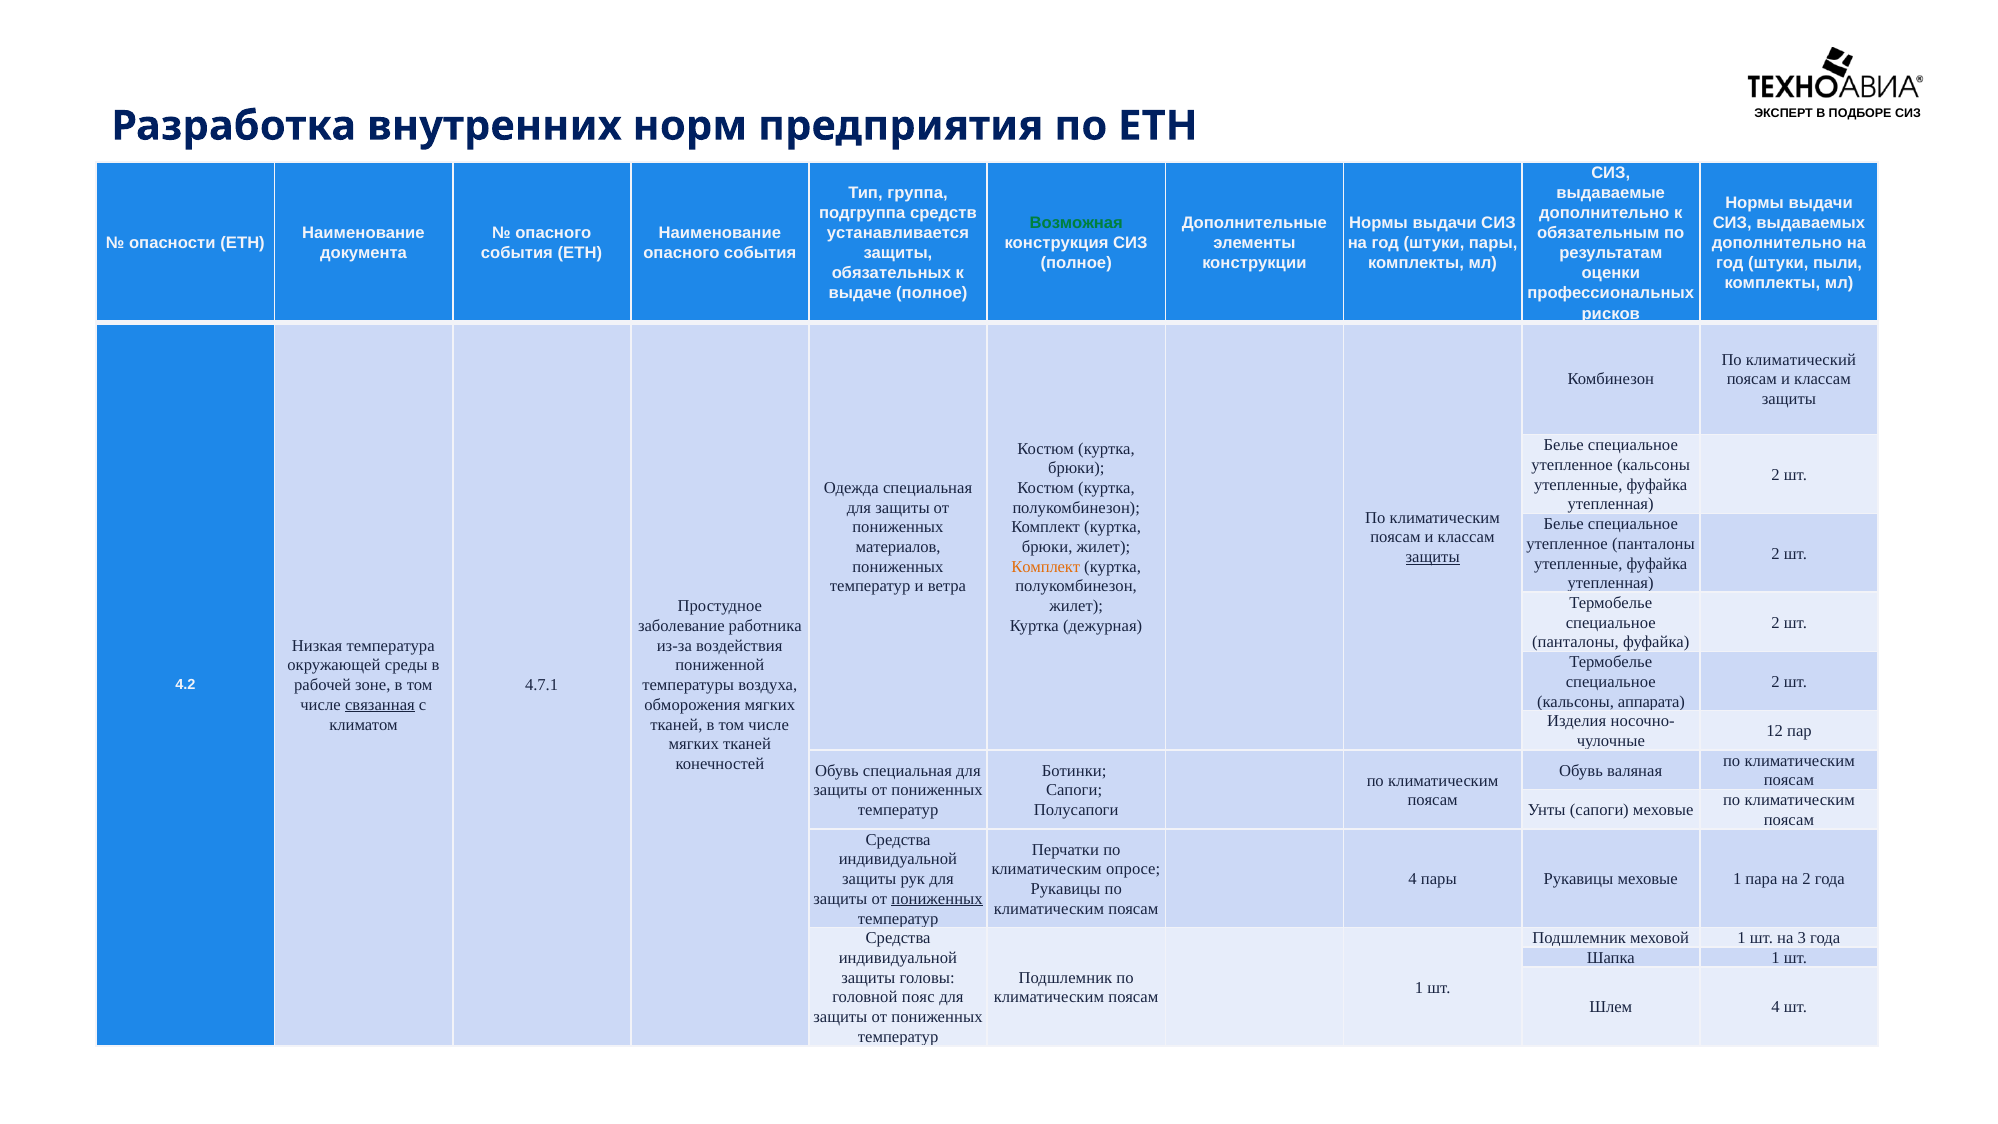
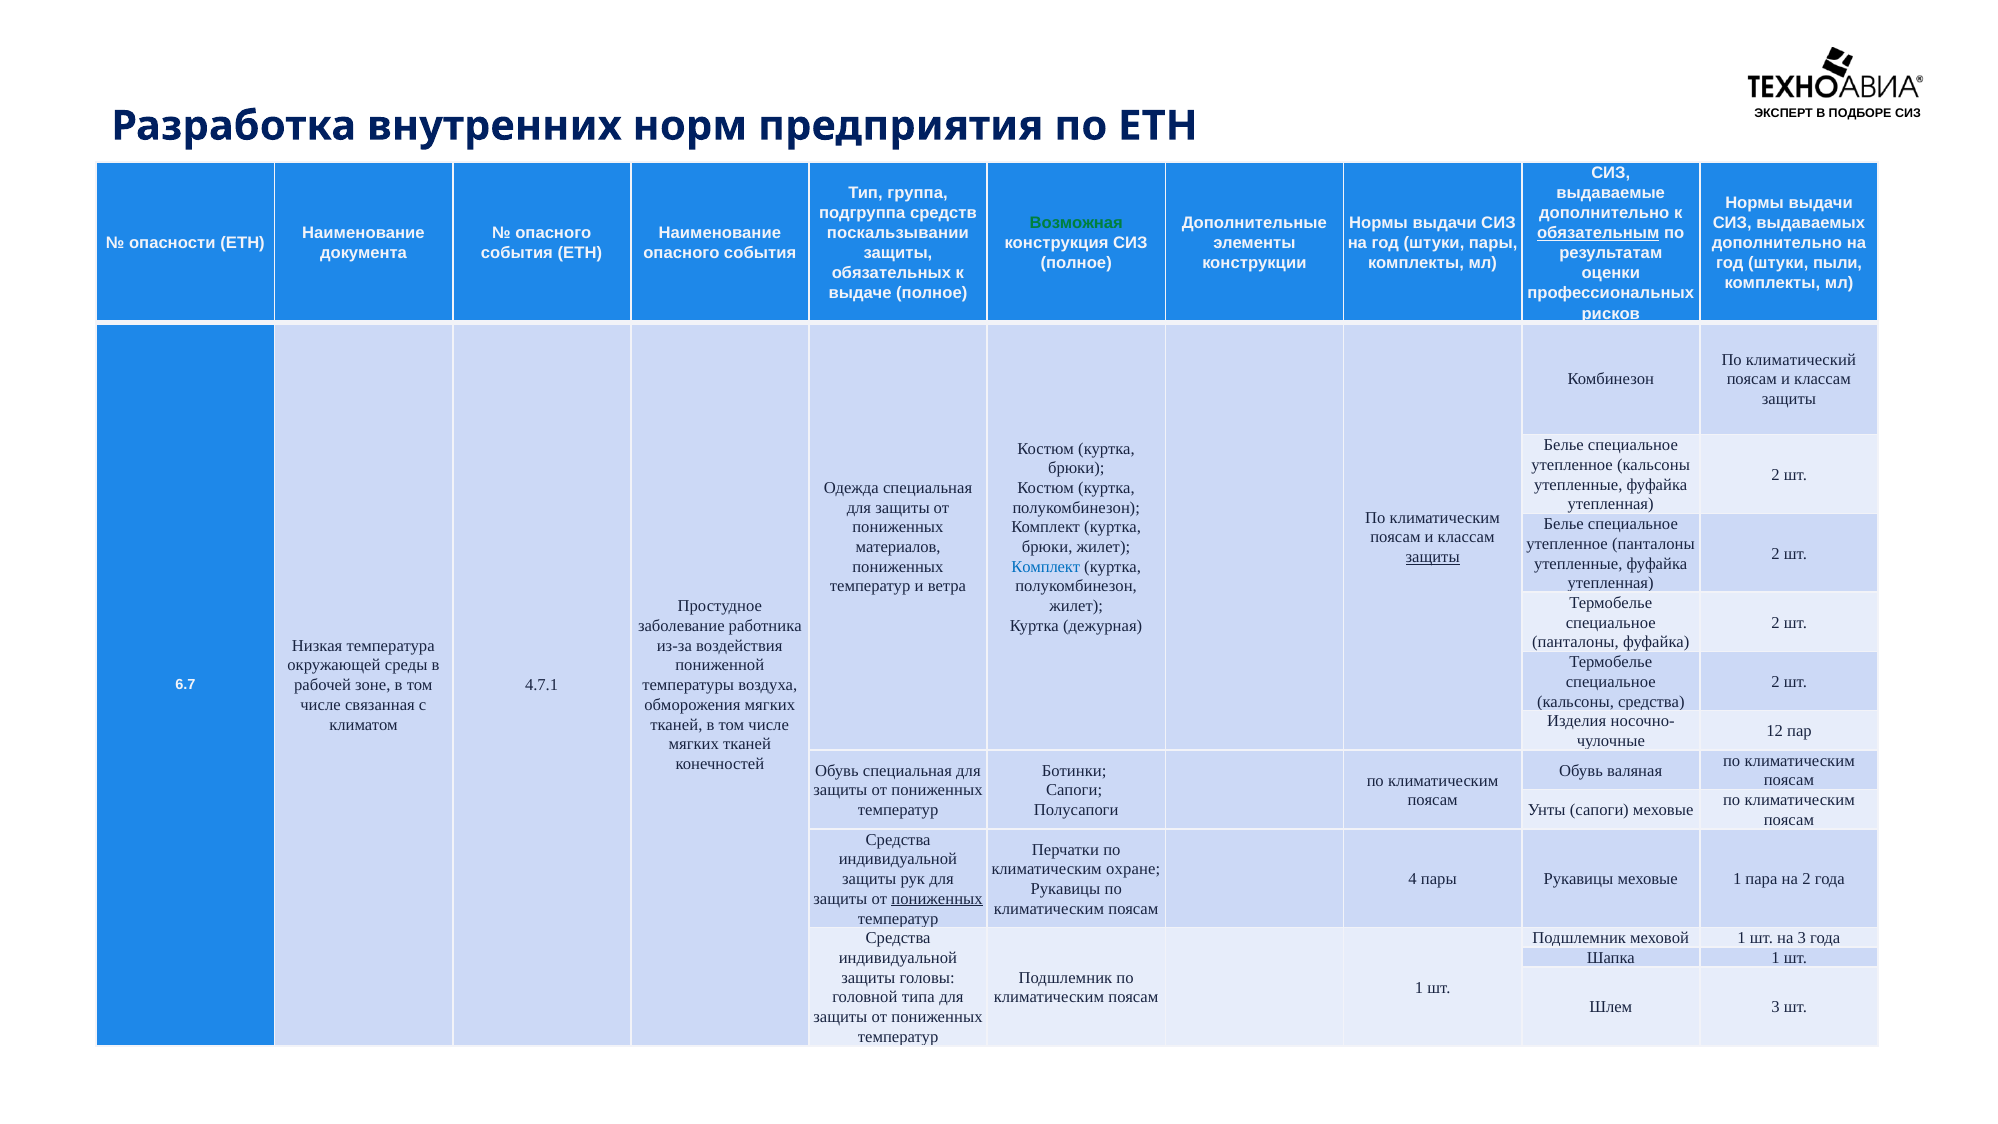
устанавливается: устанавливается -> поскальзывании
обязательным underline: none -> present
Комплект at (1046, 567) colour: orange -> blue
4.2: 4.2 -> 6.7
кальсоны аппарата: аппарата -> средства
связанная underline: present -> none
опросе: опросе -> охране
пояс: пояс -> типа
Шлем 4: 4 -> 3
